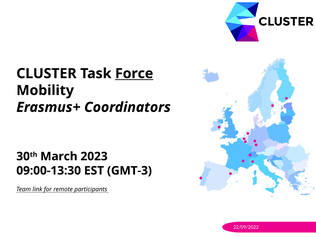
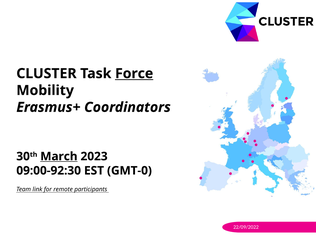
March underline: none -> present
09:00-13:30: 09:00-13:30 -> 09:00-92:30
GMT-3: GMT-3 -> GMT-0
